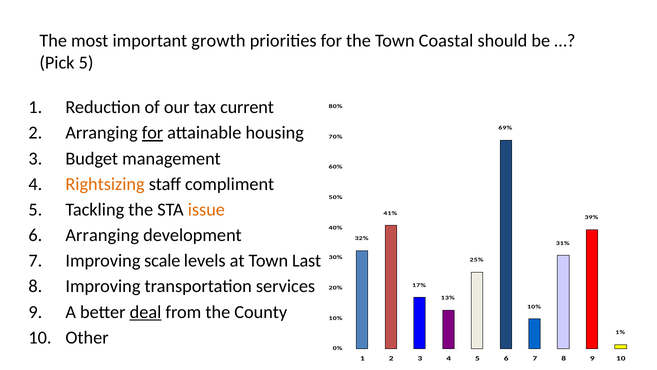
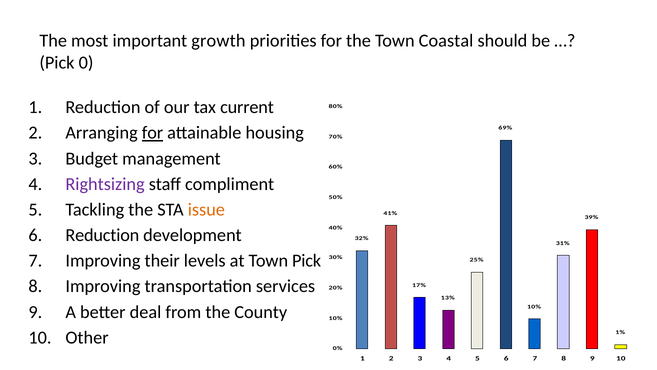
Pick 5: 5 -> 0
Rightsizing colour: orange -> purple
Arranging at (102, 235): Arranging -> Reduction
scale: scale -> their
Town Last: Last -> Pick
deal underline: present -> none
